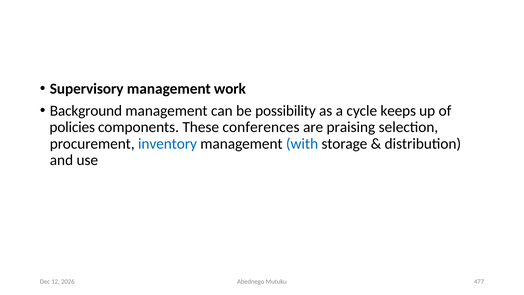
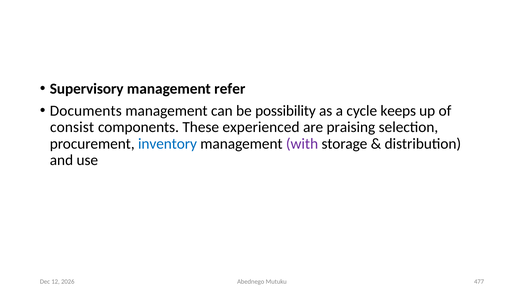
work: work -> refer
Background: Background -> Documents
policies: policies -> consist
conferences: conferences -> experienced
with colour: blue -> purple
